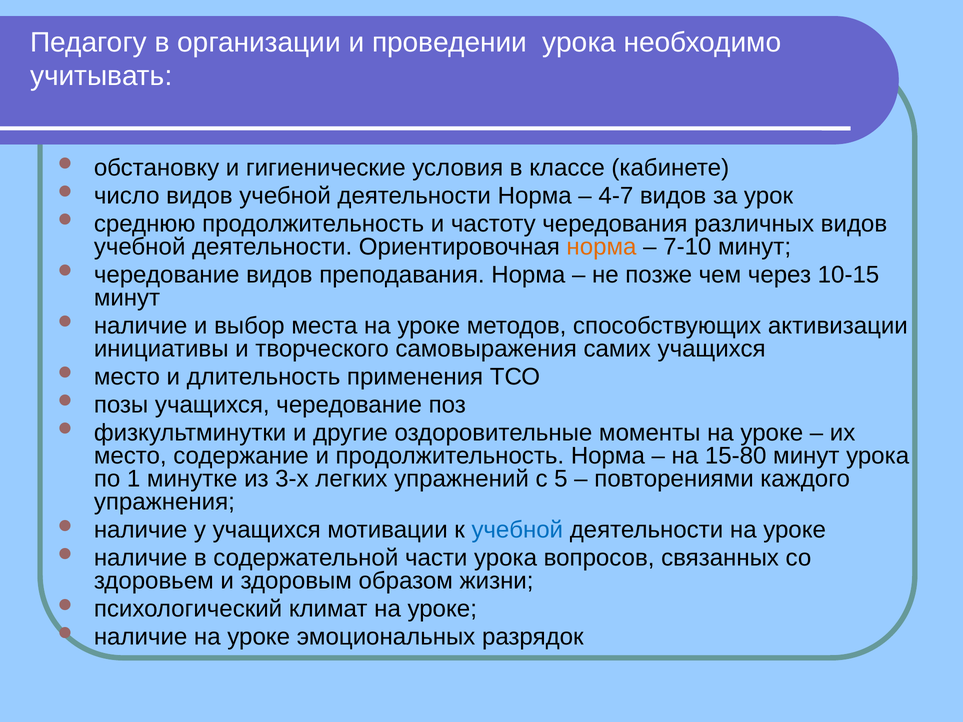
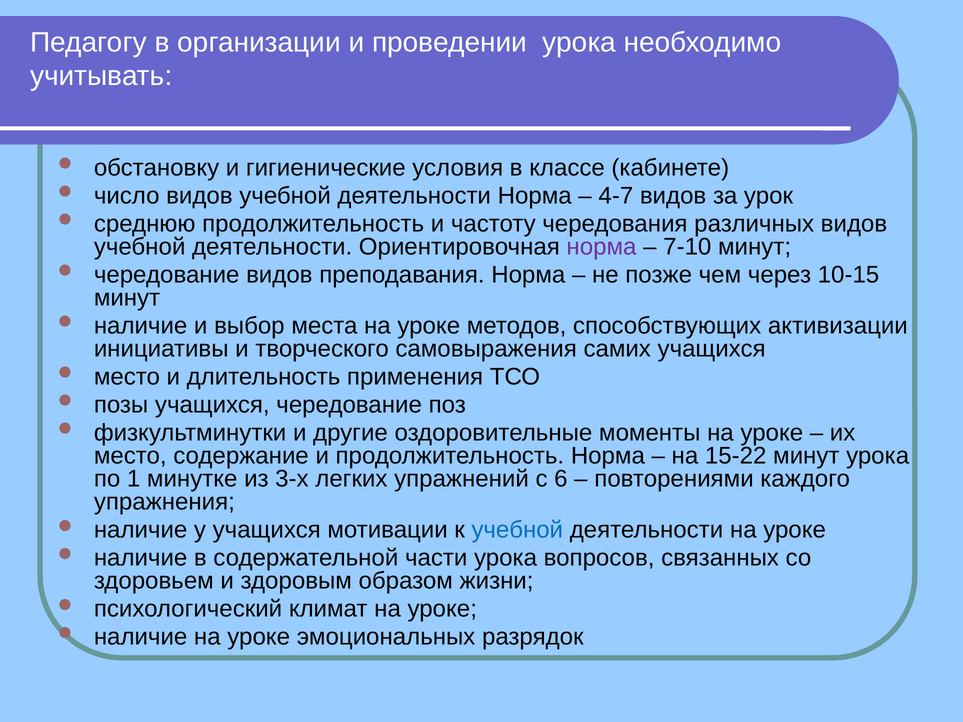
норма at (601, 247) colour: orange -> purple
15-80: 15-80 -> 15-22
5: 5 -> 6
